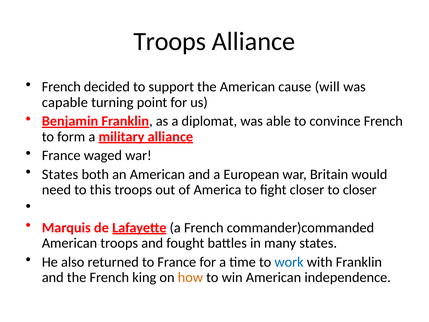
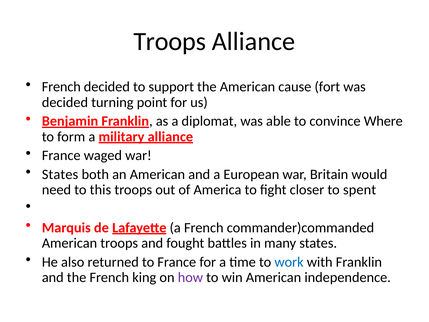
will: will -> fort
capable at (65, 102): capable -> decided
convince French: French -> Where
to closer: closer -> spent
how colour: orange -> purple
